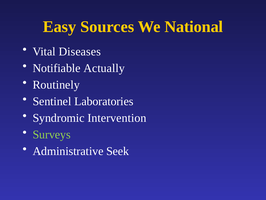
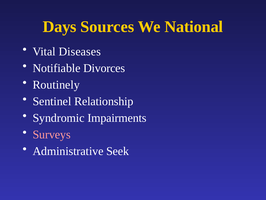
Easy: Easy -> Days
Actually: Actually -> Divorces
Laboratories: Laboratories -> Relationship
Intervention: Intervention -> Impairments
Surveys colour: light green -> pink
